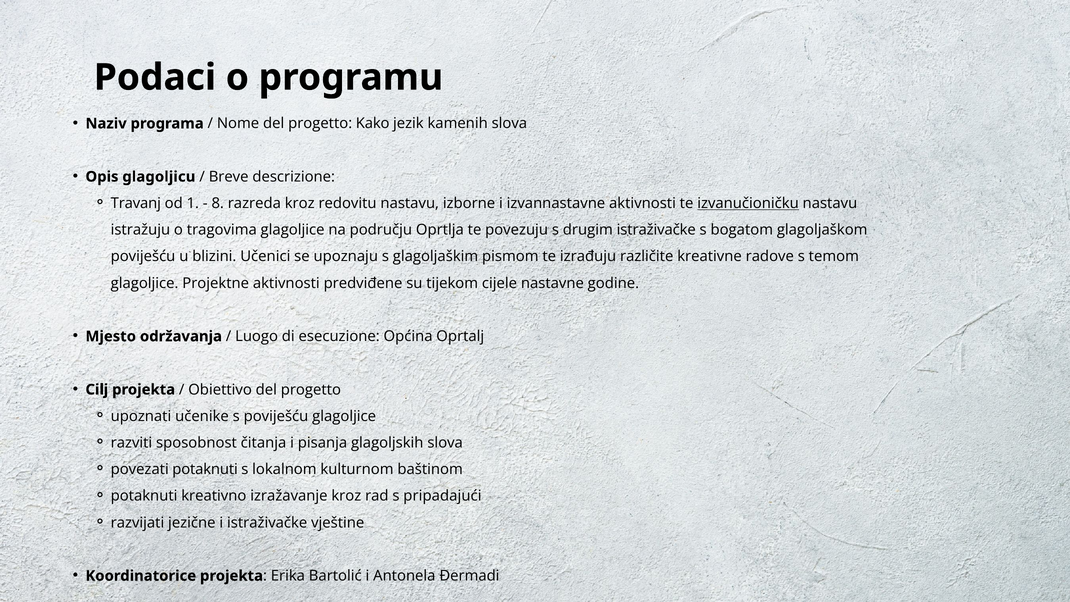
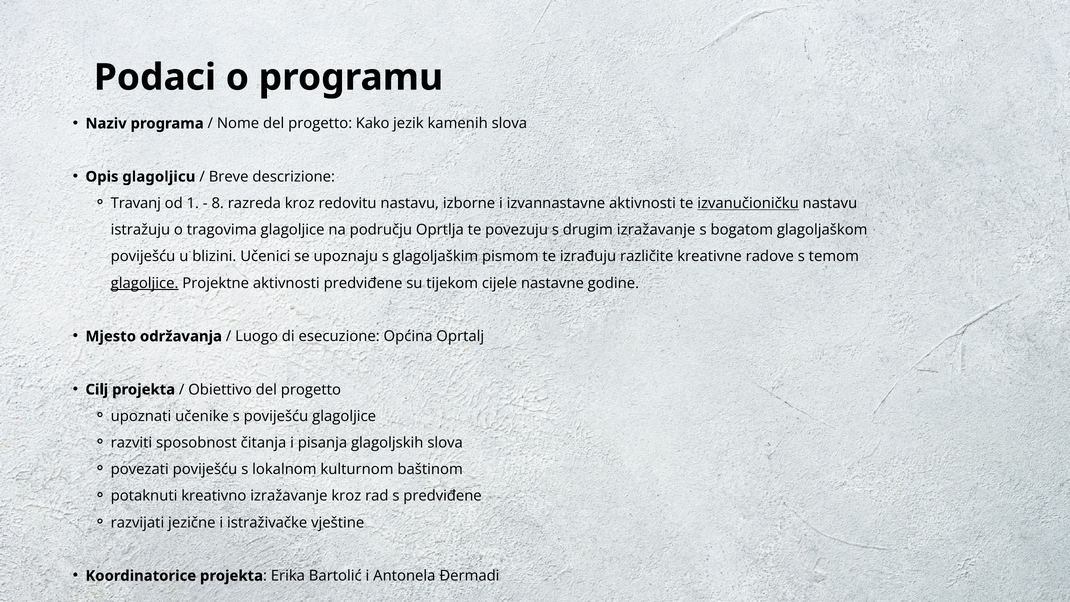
drugim istraživačke: istraživačke -> izražavanje
glagoljice at (145, 283) underline: none -> present
povezati potaknuti: potaknuti -> poviješću
s pripadajući: pripadajući -> predviđene
